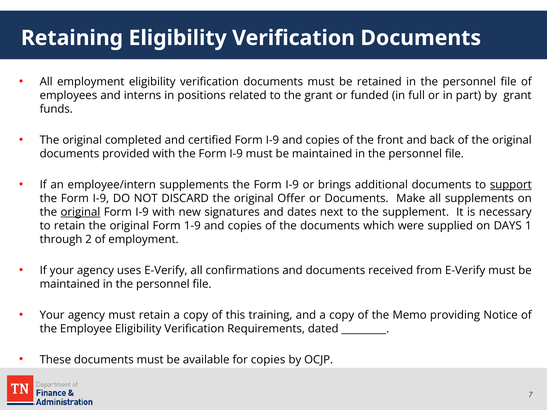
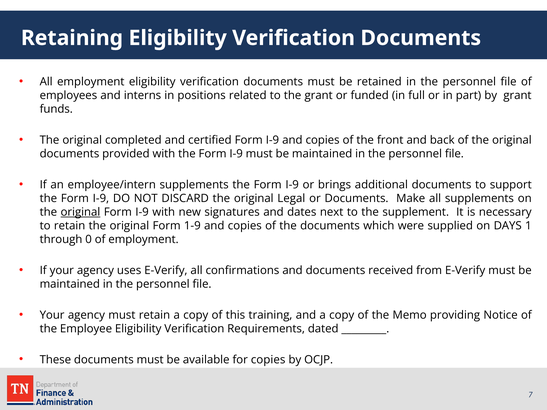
support underline: present -> none
Offer: Offer -> Legal
2: 2 -> 0
